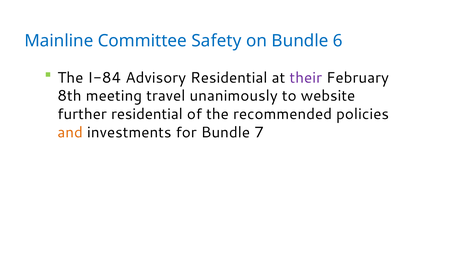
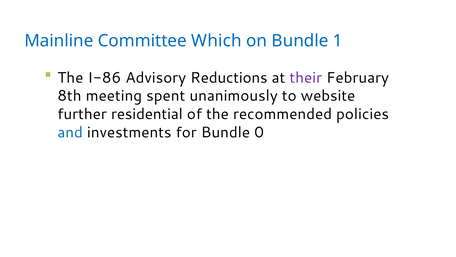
Safety: Safety -> Which
6: 6 -> 1
I-84: I-84 -> I-86
Advisory Residential: Residential -> Reductions
travel: travel -> spent
and colour: orange -> blue
7: 7 -> 0
